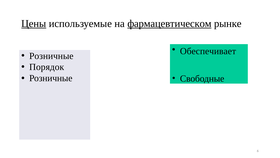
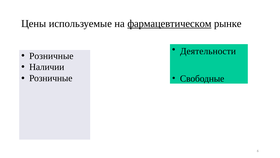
Цены underline: present -> none
Обеспечивает: Обеспечивает -> Деятельности
Порядок: Порядок -> Наличии
